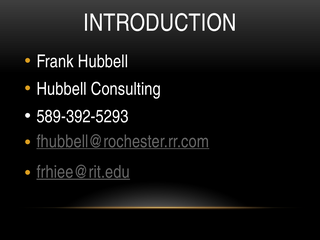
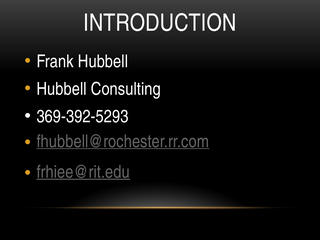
589-392-5293: 589-392-5293 -> 369-392-5293
